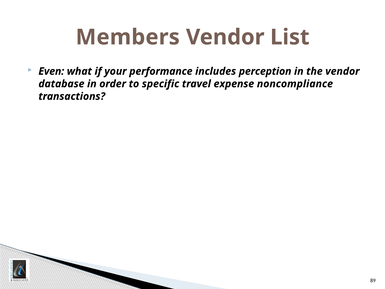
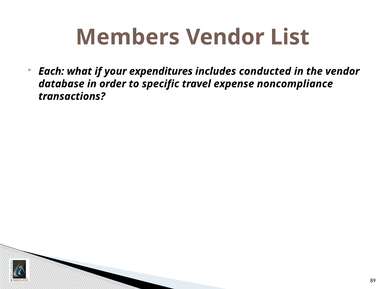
Even: Even -> Each
performance: performance -> expenditures
perception: perception -> conducted
